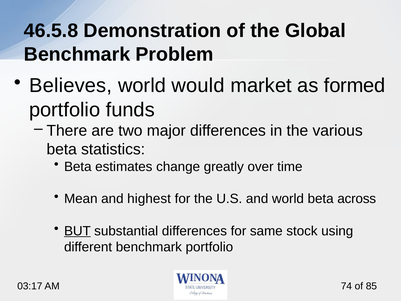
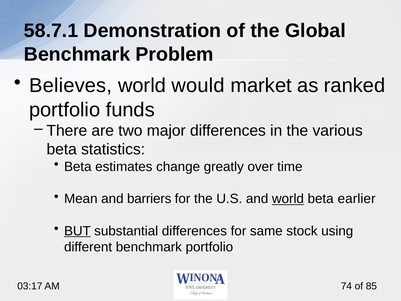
46.5.8: 46.5.8 -> 58.7.1
formed: formed -> ranked
highest: highest -> barriers
world at (288, 199) underline: none -> present
across: across -> earlier
